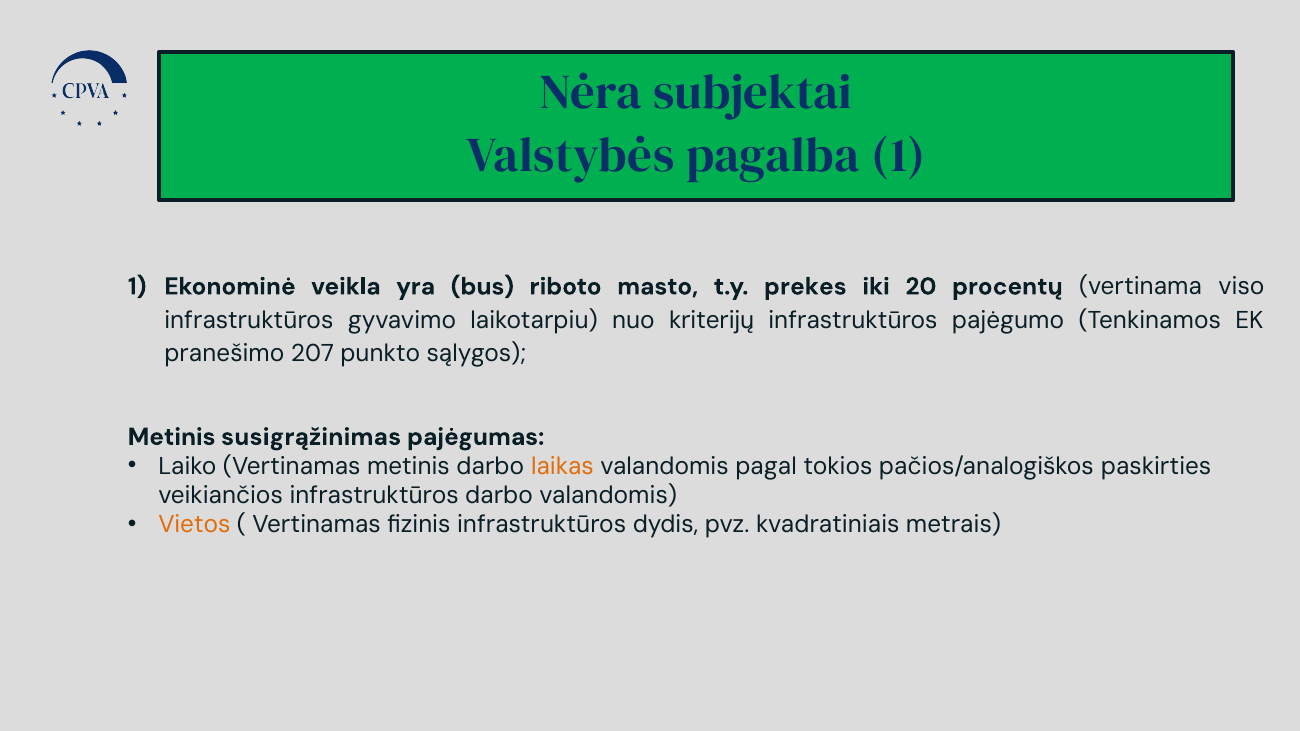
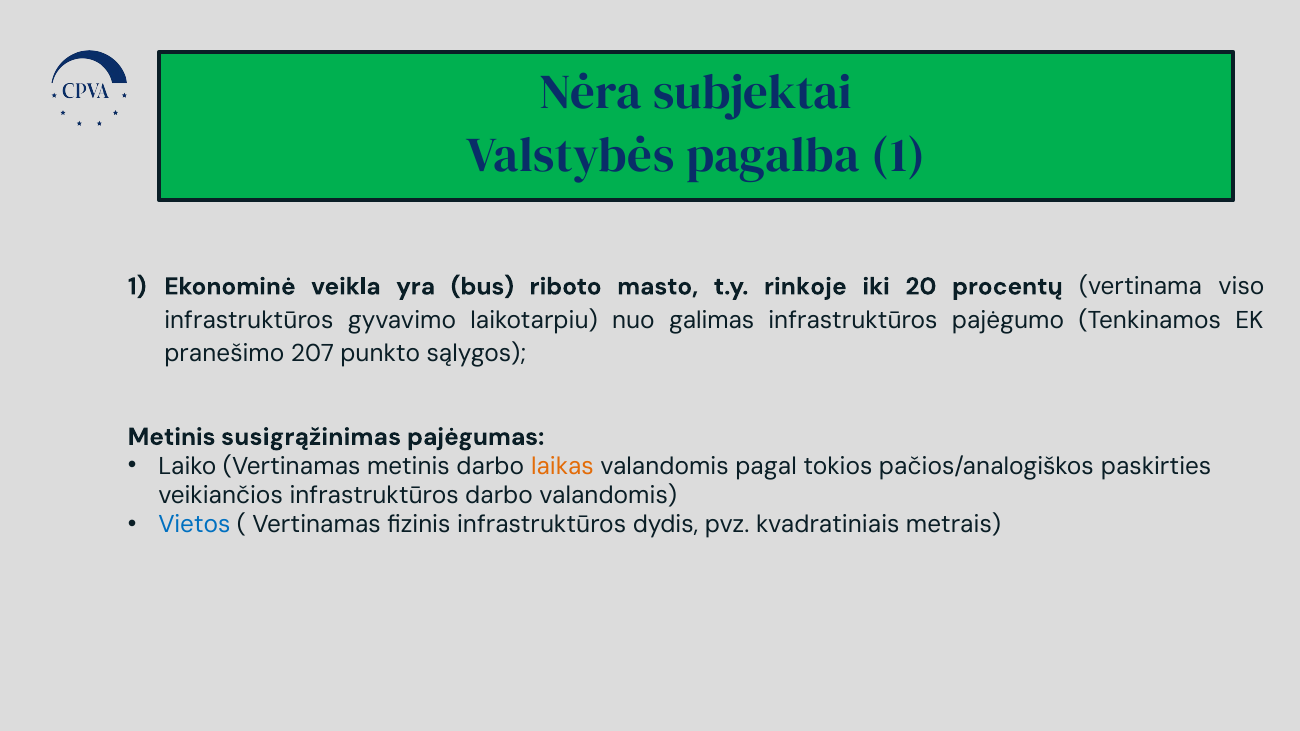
prekes: prekes -> rinkoje
kriterijų: kriterijų -> galimas
Vietos colour: orange -> blue
